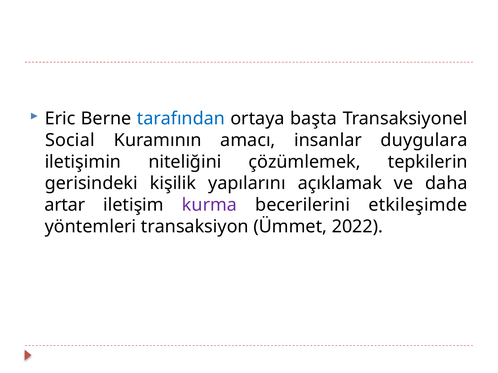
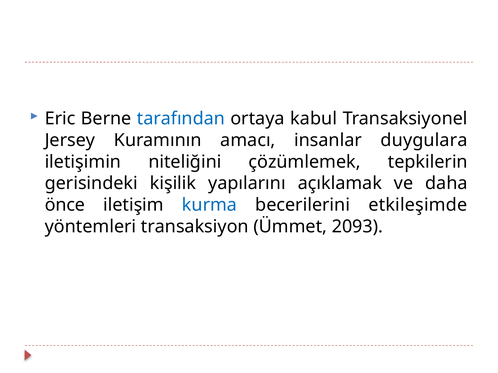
başta: başta -> kabul
Social: Social -> Jersey
artar: artar -> önce
kurma colour: purple -> blue
2022: 2022 -> 2093
